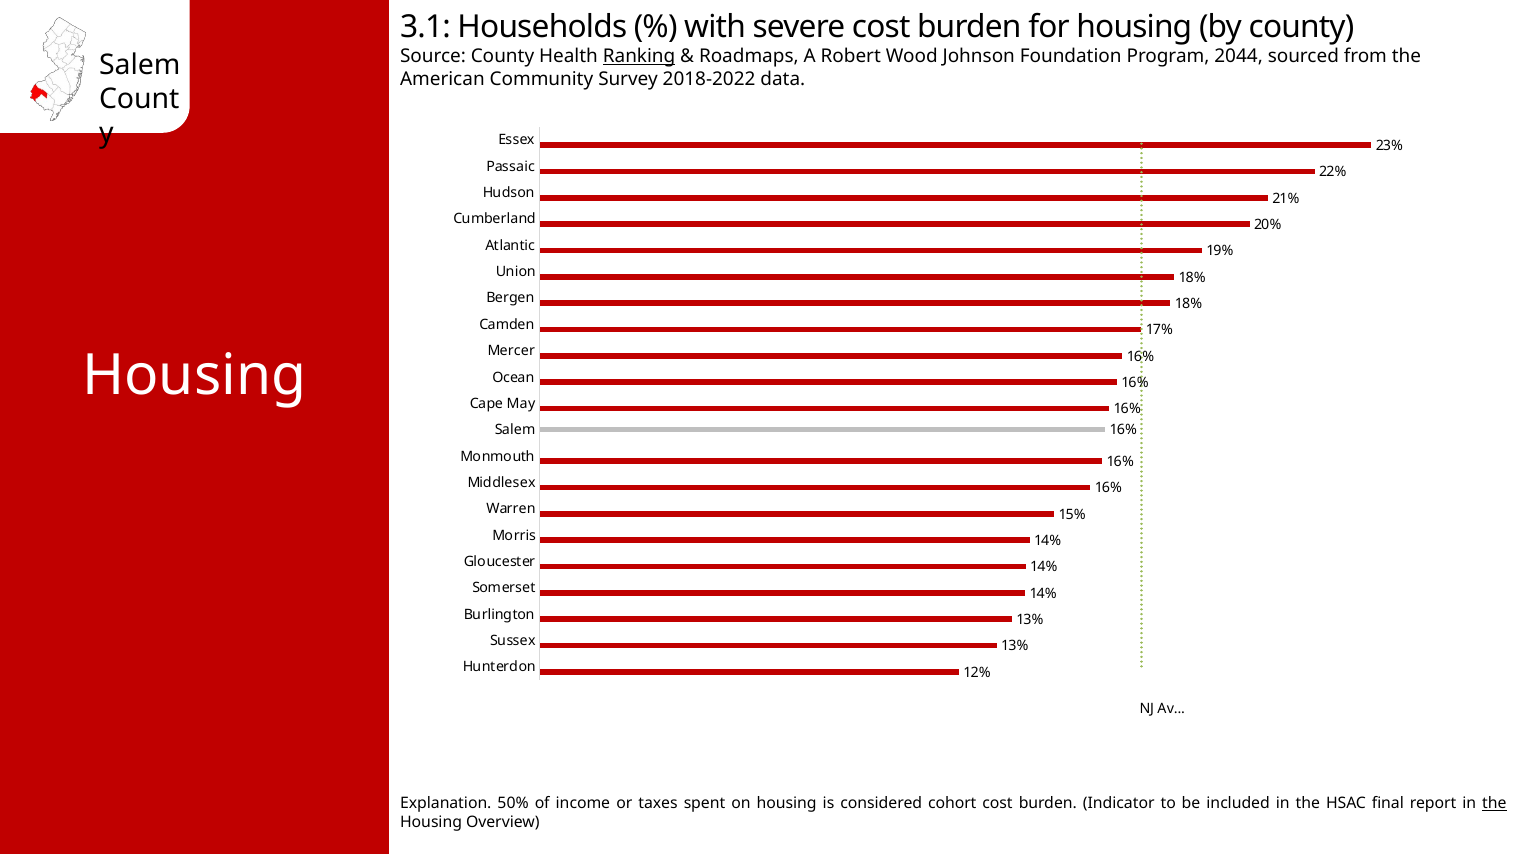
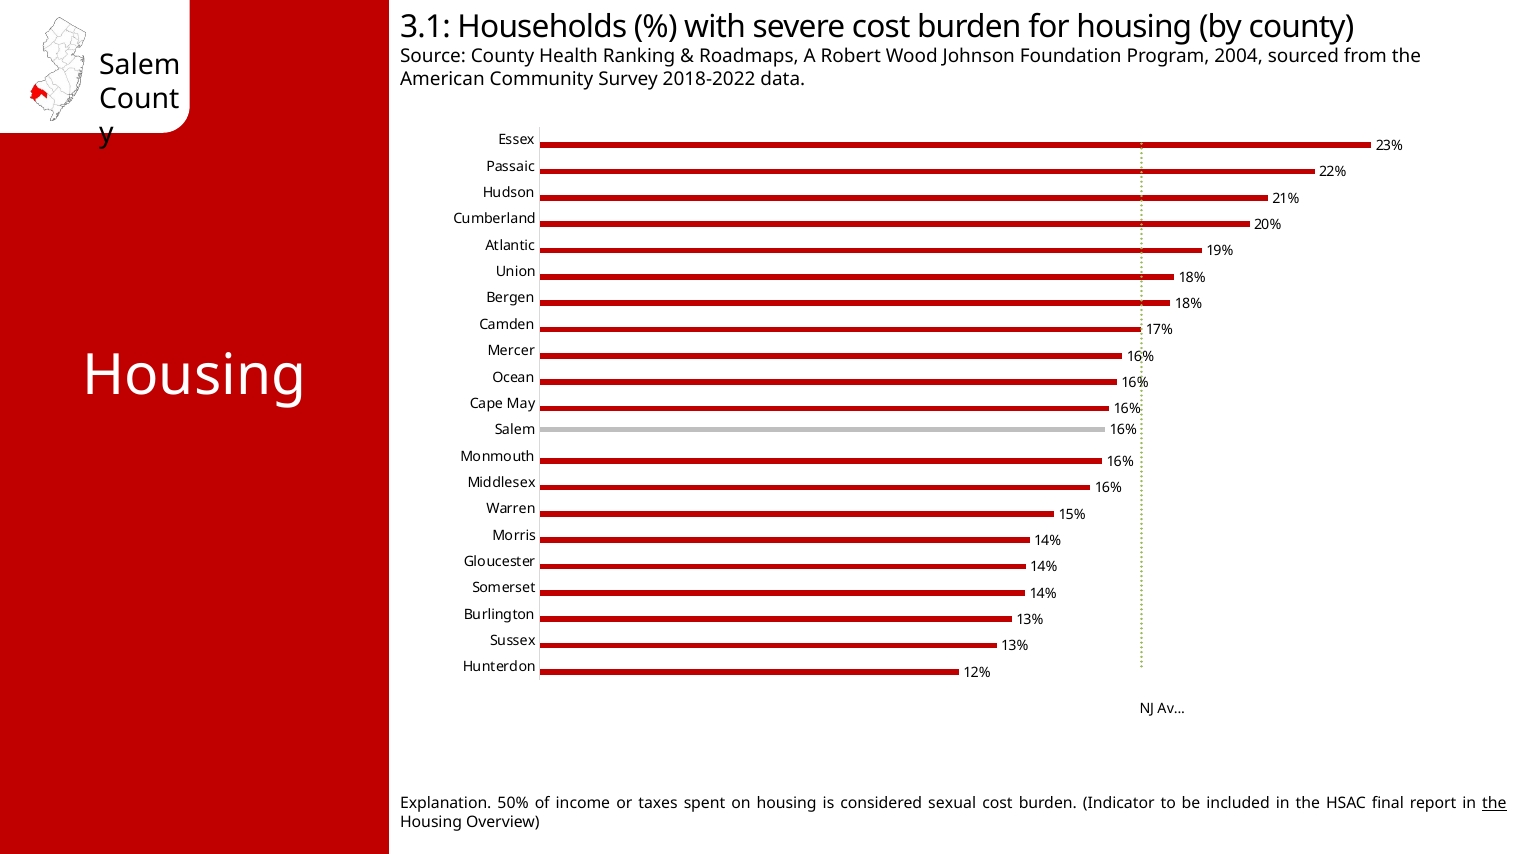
Ranking underline: present -> none
2044: 2044 -> 2004
cohort: cohort -> sexual
